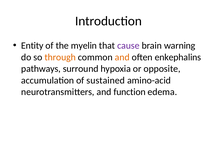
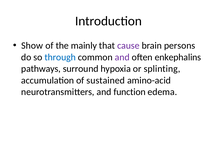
Entity: Entity -> Show
myelin: myelin -> mainly
warning: warning -> persons
through colour: orange -> blue
and at (122, 57) colour: orange -> purple
opposite: opposite -> splinting
